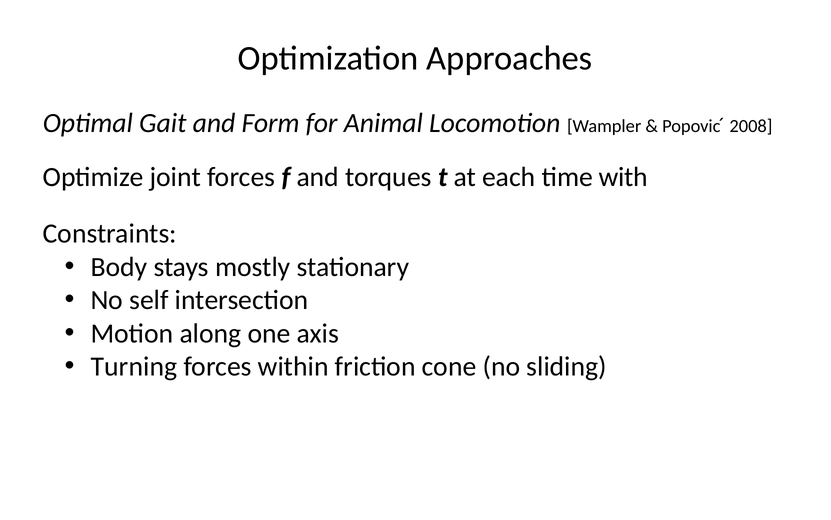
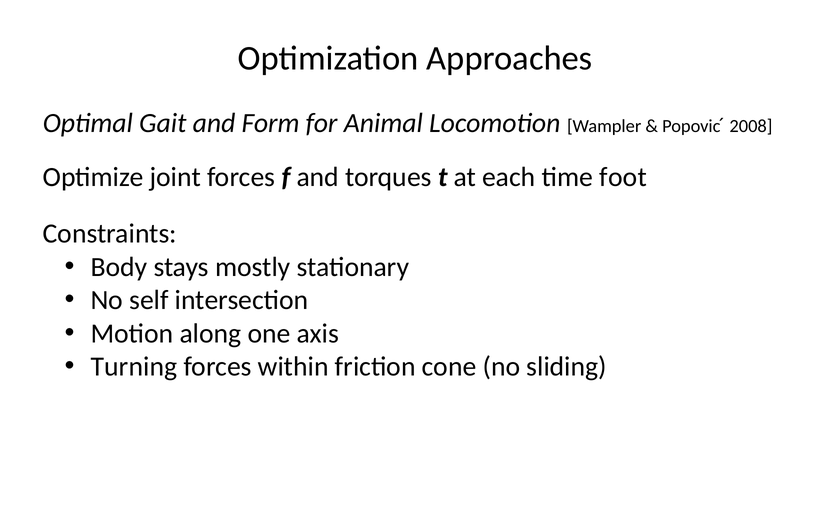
with: with -> foot
